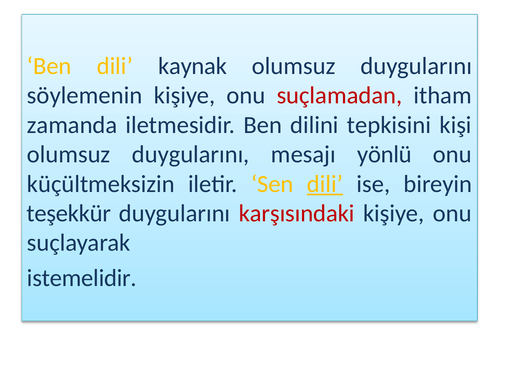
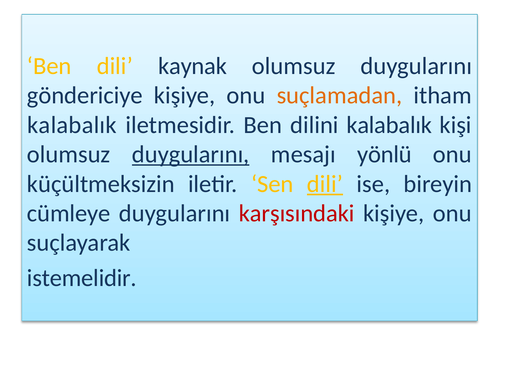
söylemenin: söylemenin -> göndericiye
suçlamadan colour: red -> orange
zamanda at (72, 125): zamanda -> kalabalık
dilini tepkisini: tepkisini -> kalabalık
duygularını at (191, 155) underline: none -> present
teşekkür: teşekkür -> cümleye
